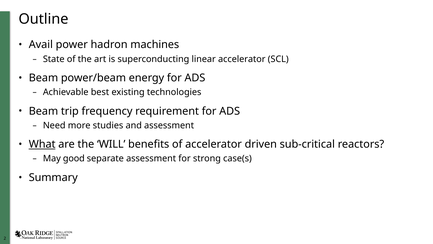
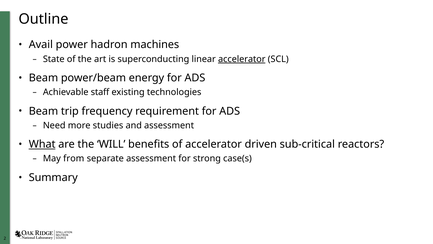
accelerator at (242, 59) underline: none -> present
best: best -> staff
good: good -> from
